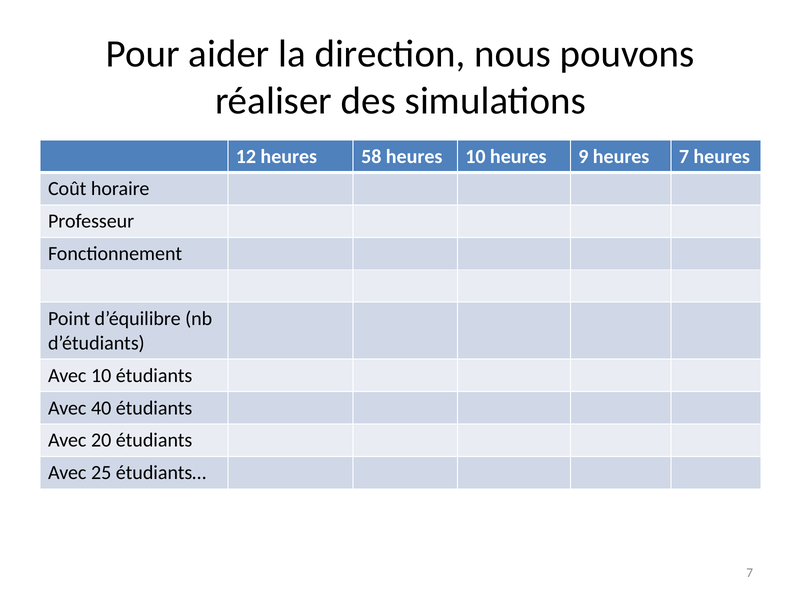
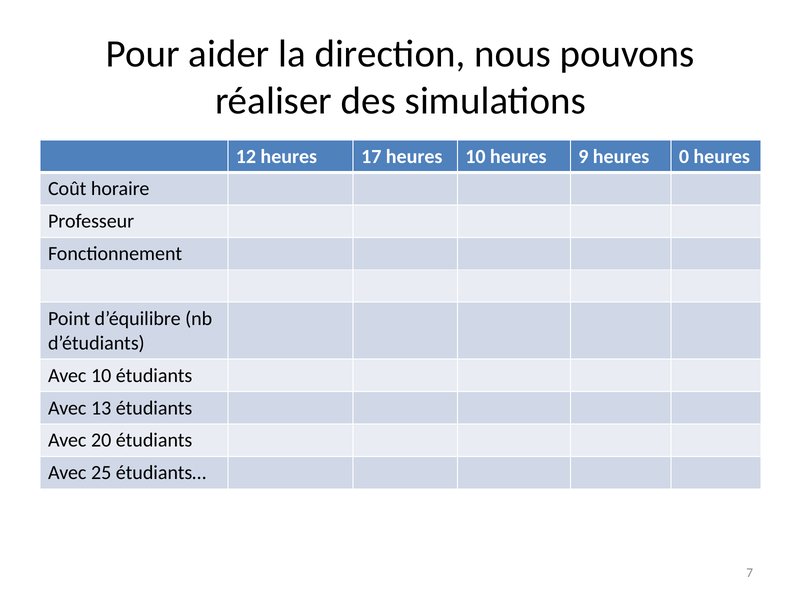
58: 58 -> 17
heures 7: 7 -> 0
40: 40 -> 13
